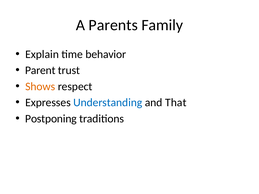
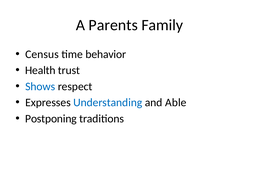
Explain: Explain -> Census
Parent: Parent -> Health
Shows colour: orange -> blue
That: That -> Able
